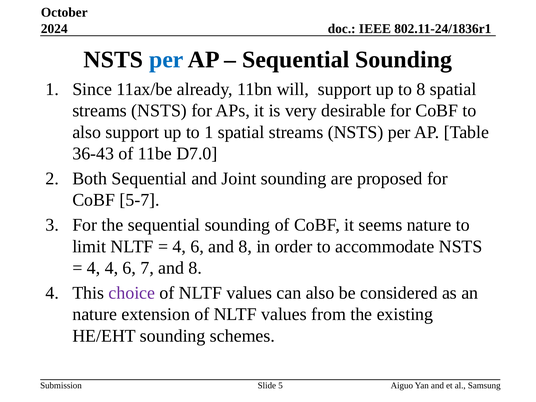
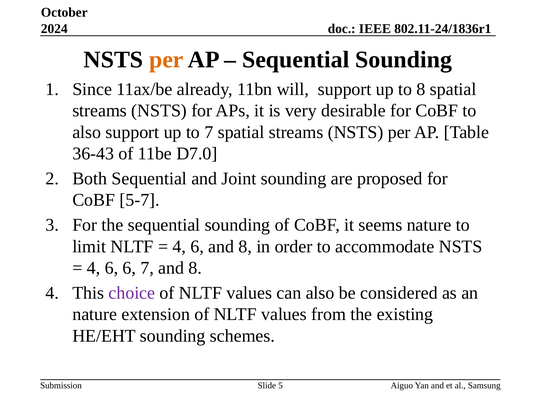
per at (166, 60) colour: blue -> orange
to 1: 1 -> 7
4 at (111, 268): 4 -> 6
